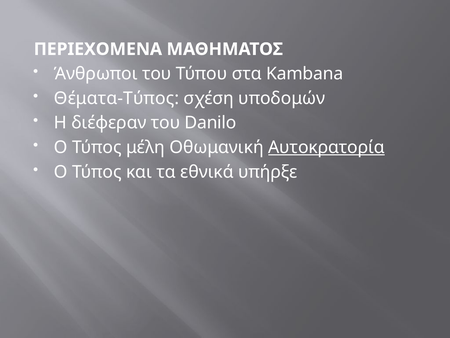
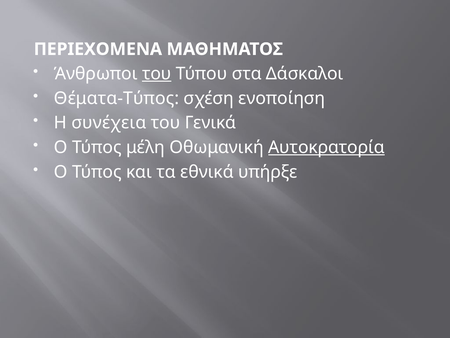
του at (157, 74) underline: none -> present
Kambana: Kambana -> Δάσκαλοι
υποδομών: υποδομών -> ενοποίηση
διέφεραν: διέφεραν -> συνέχεια
Danilo: Danilo -> Γενικά
